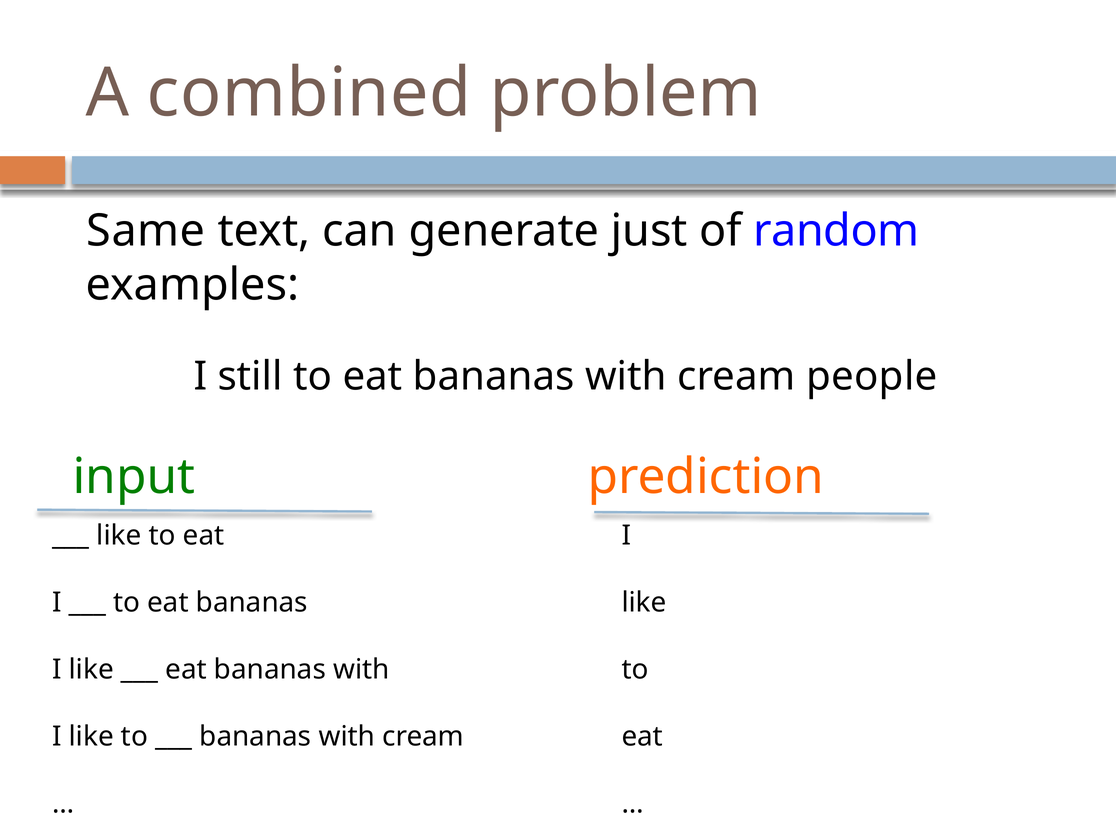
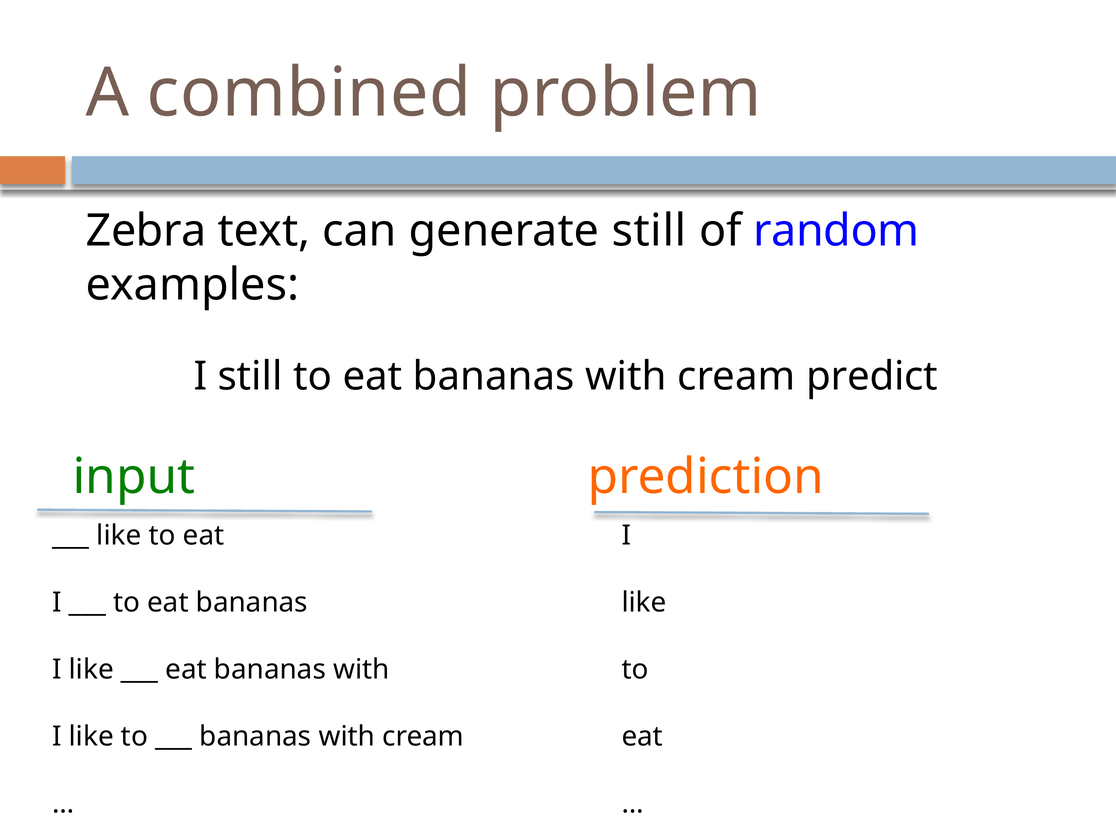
Same: Same -> Zebra
generate just: just -> still
people: people -> predict
